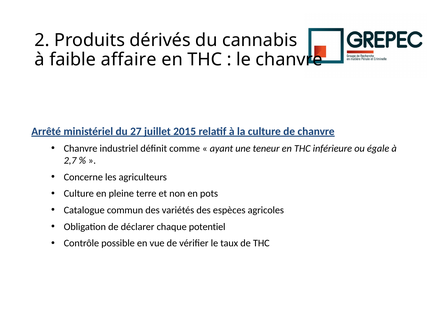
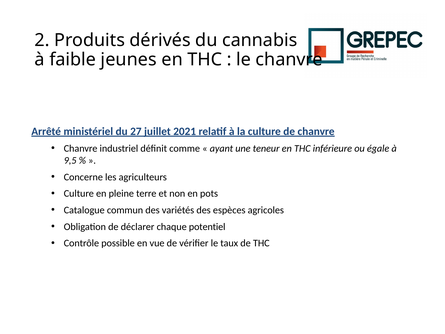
affaire: affaire -> jeunes
2015: 2015 -> 2021
2,7: 2,7 -> 9,5
